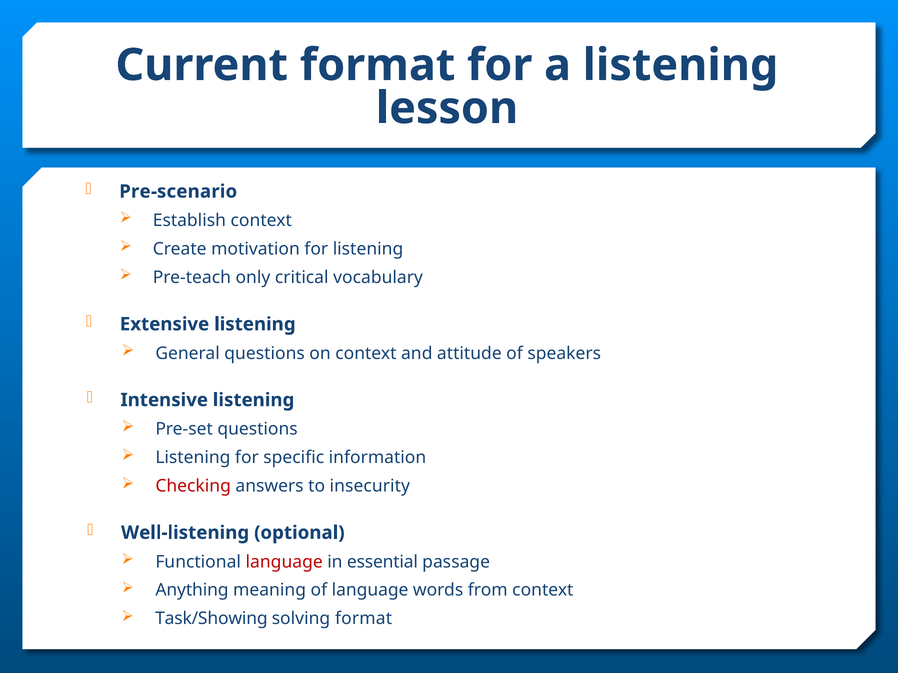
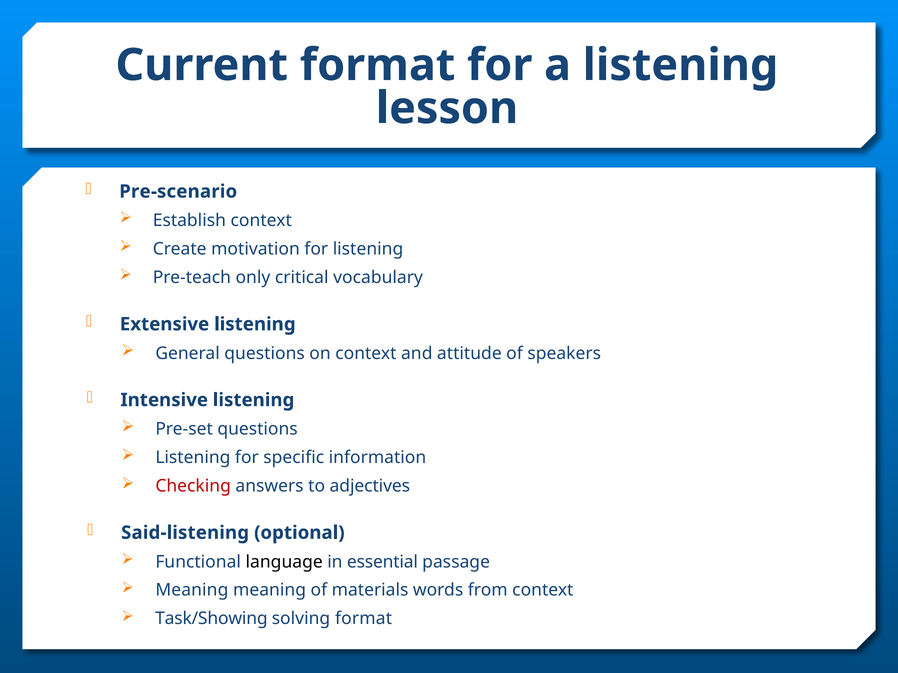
insecurity: insecurity -> adjectives
Well-listening: Well-listening -> Said-listening
language at (284, 562) colour: red -> black
Anything at (192, 591): Anything -> Meaning
of language: language -> materials
